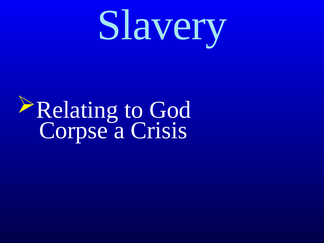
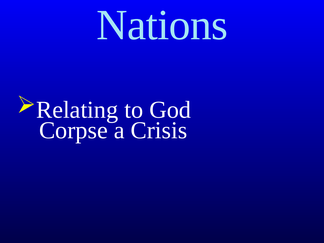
Slavery: Slavery -> Nations
